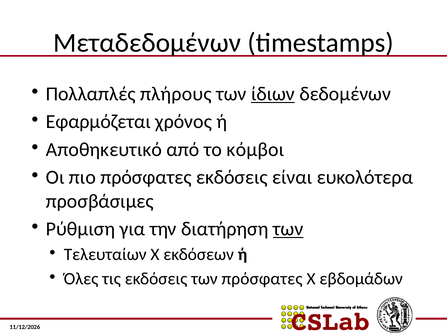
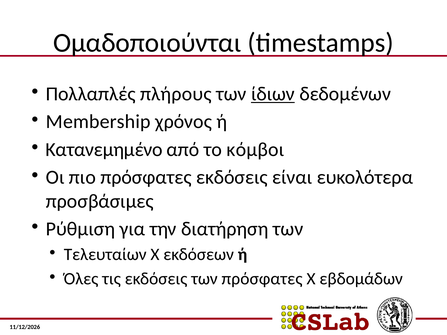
Μεταδεδομένων: Μεταδεδομένων -> Ομαδοποιούνται
Εφαρμόζεται: Εφαρμόζεται -> Membership
Αποθηκευτικό: Αποθηκευτικό -> Κατανεμημένο
των at (288, 229) underline: present -> none
